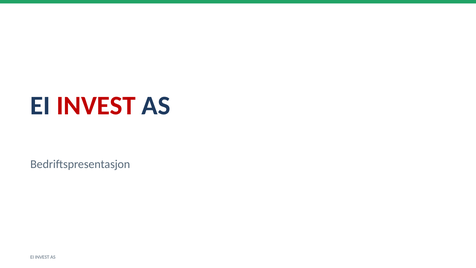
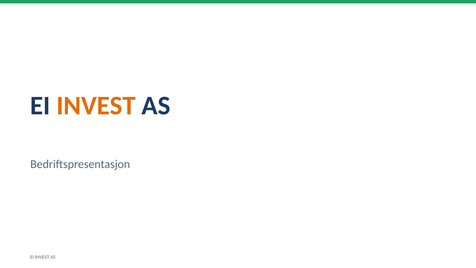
INVEST at (96, 106) colour: red -> orange
